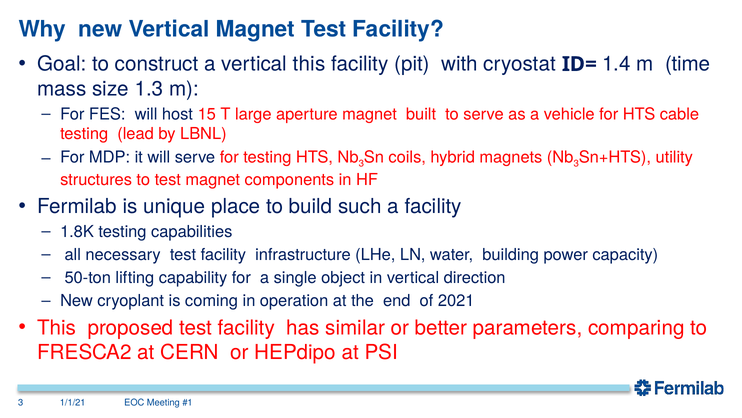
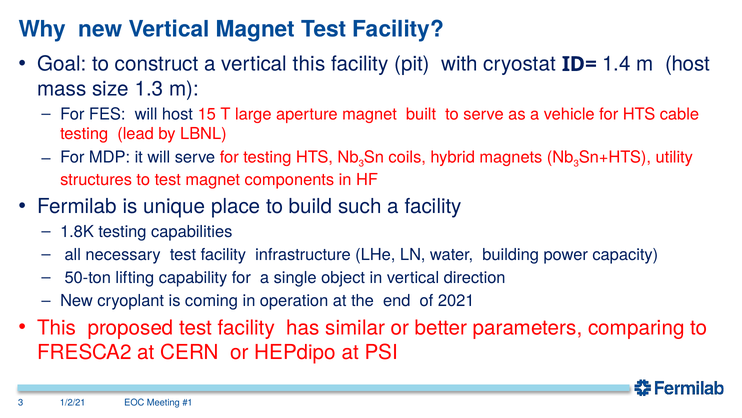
m time: time -> host
1/1/21: 1/1/21 -> 1/2/21
